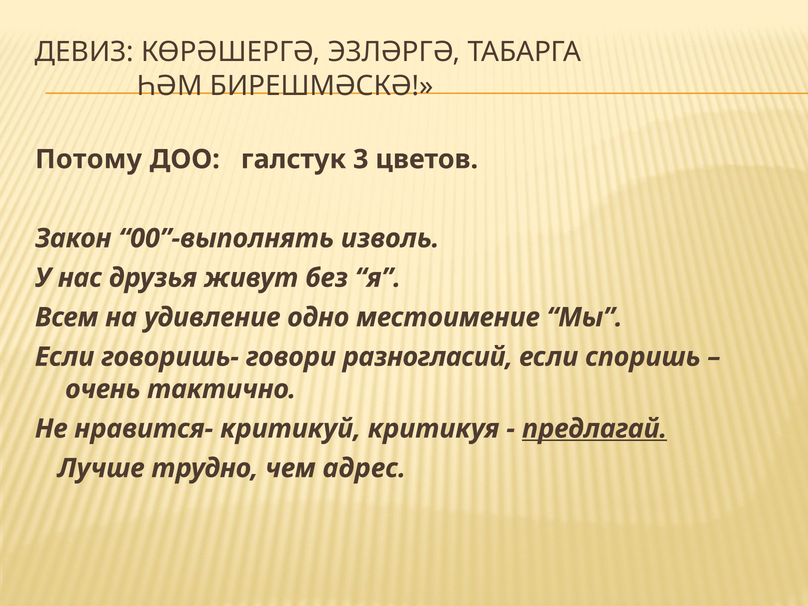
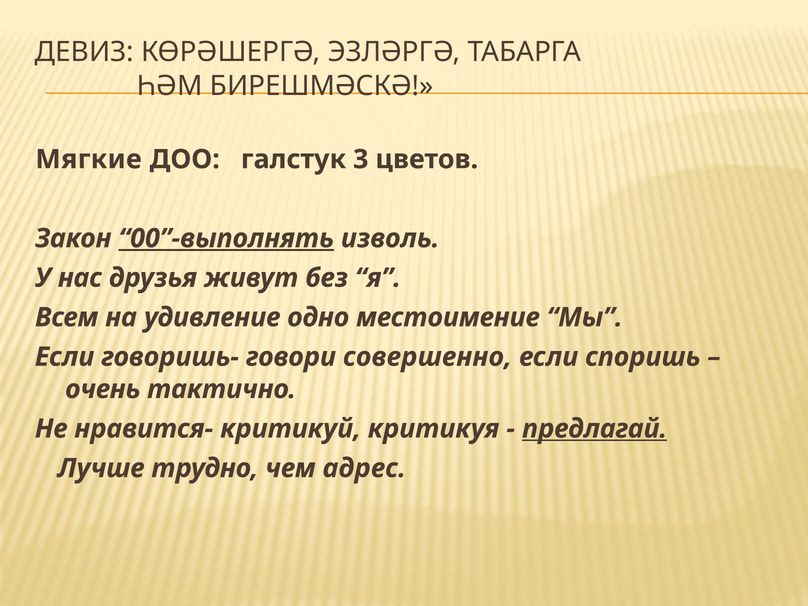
Потому: Потому -> Мягкие
00”-выполнять underline: none -> present
разногласий: разногласий -> совершенно
